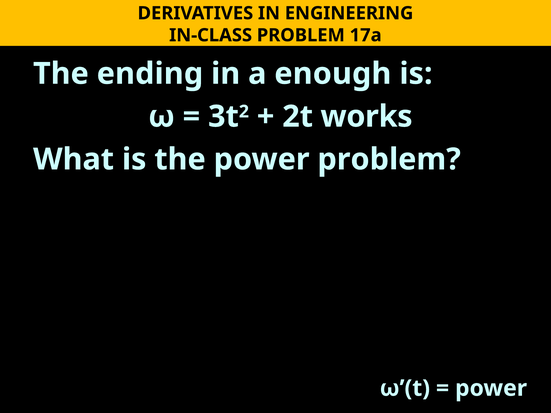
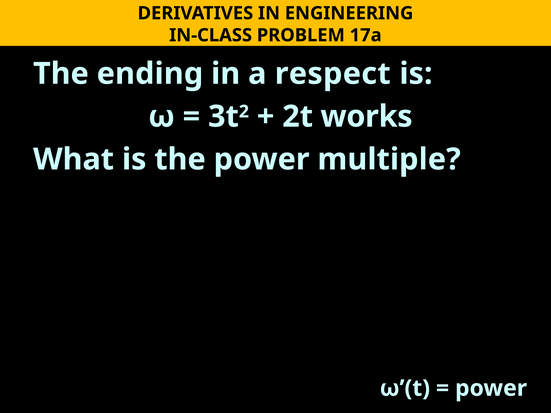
enough: enough -> respect
power problem: problem -> multiple
